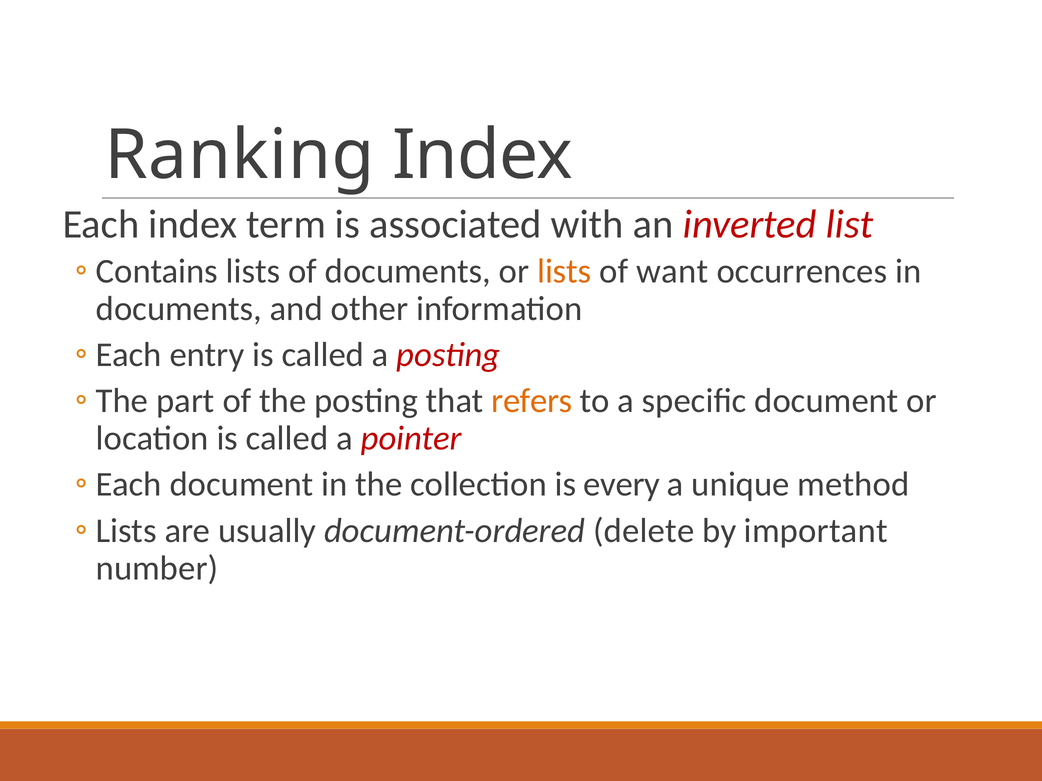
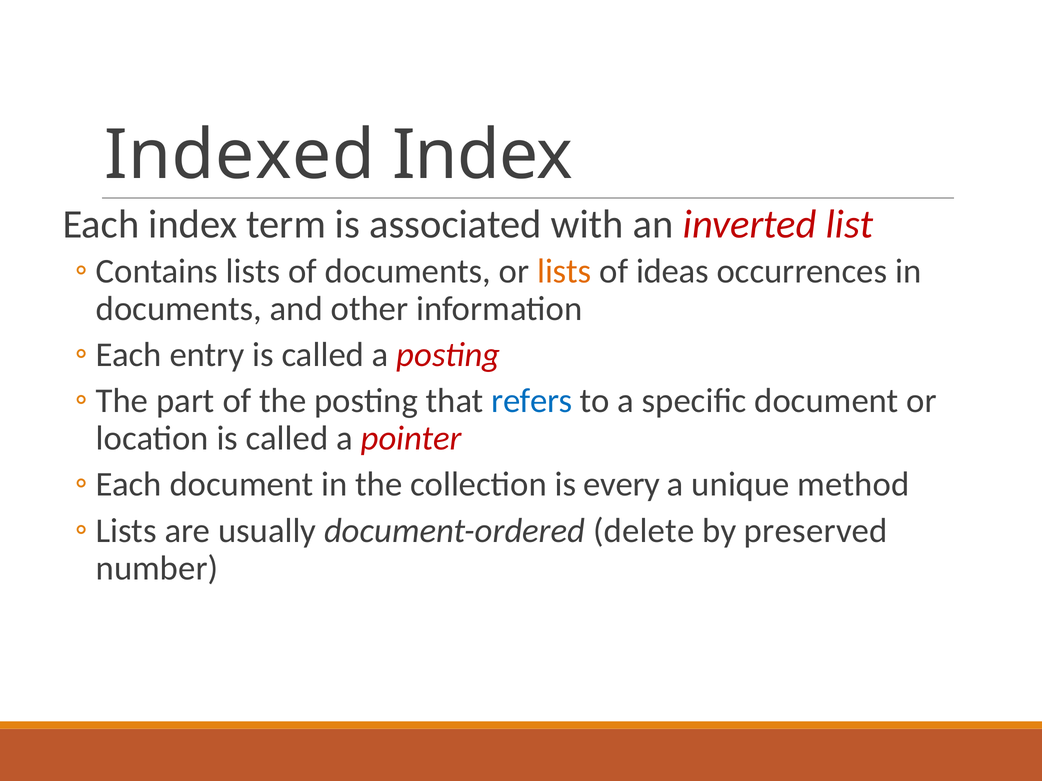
Ranking: Ranking -> Indexed
want: want -> ideas
refers colour: orange -> blue
important: important -> preserved
